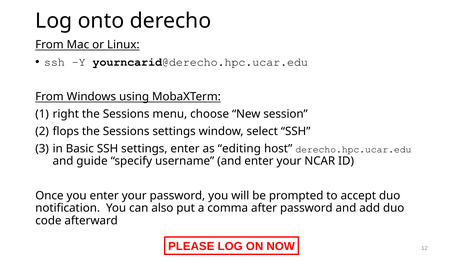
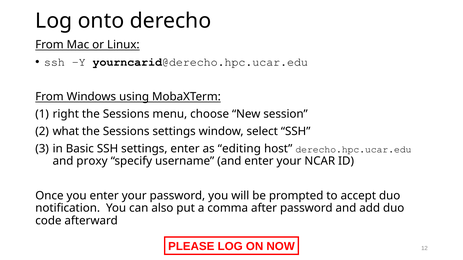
flops: flops -> what
guide: guide -> proxy
